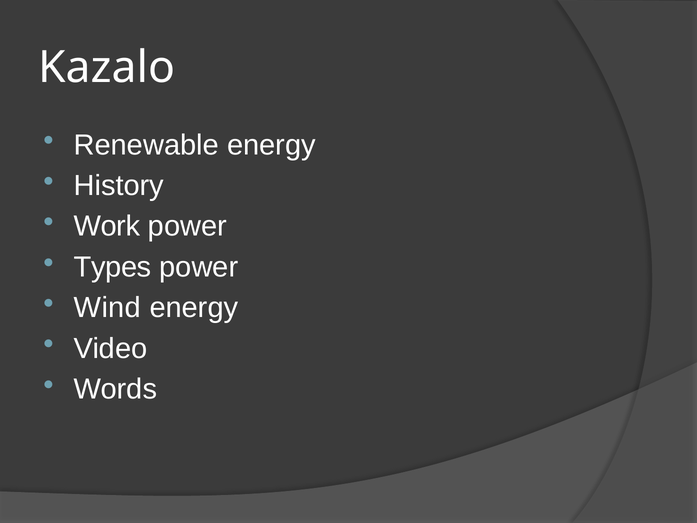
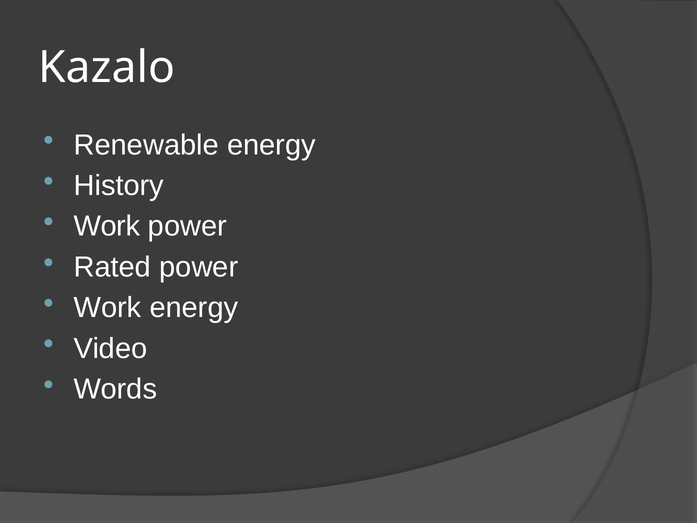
Types: Types -> Rated
Wind at (107, 308): Wind -> Work
